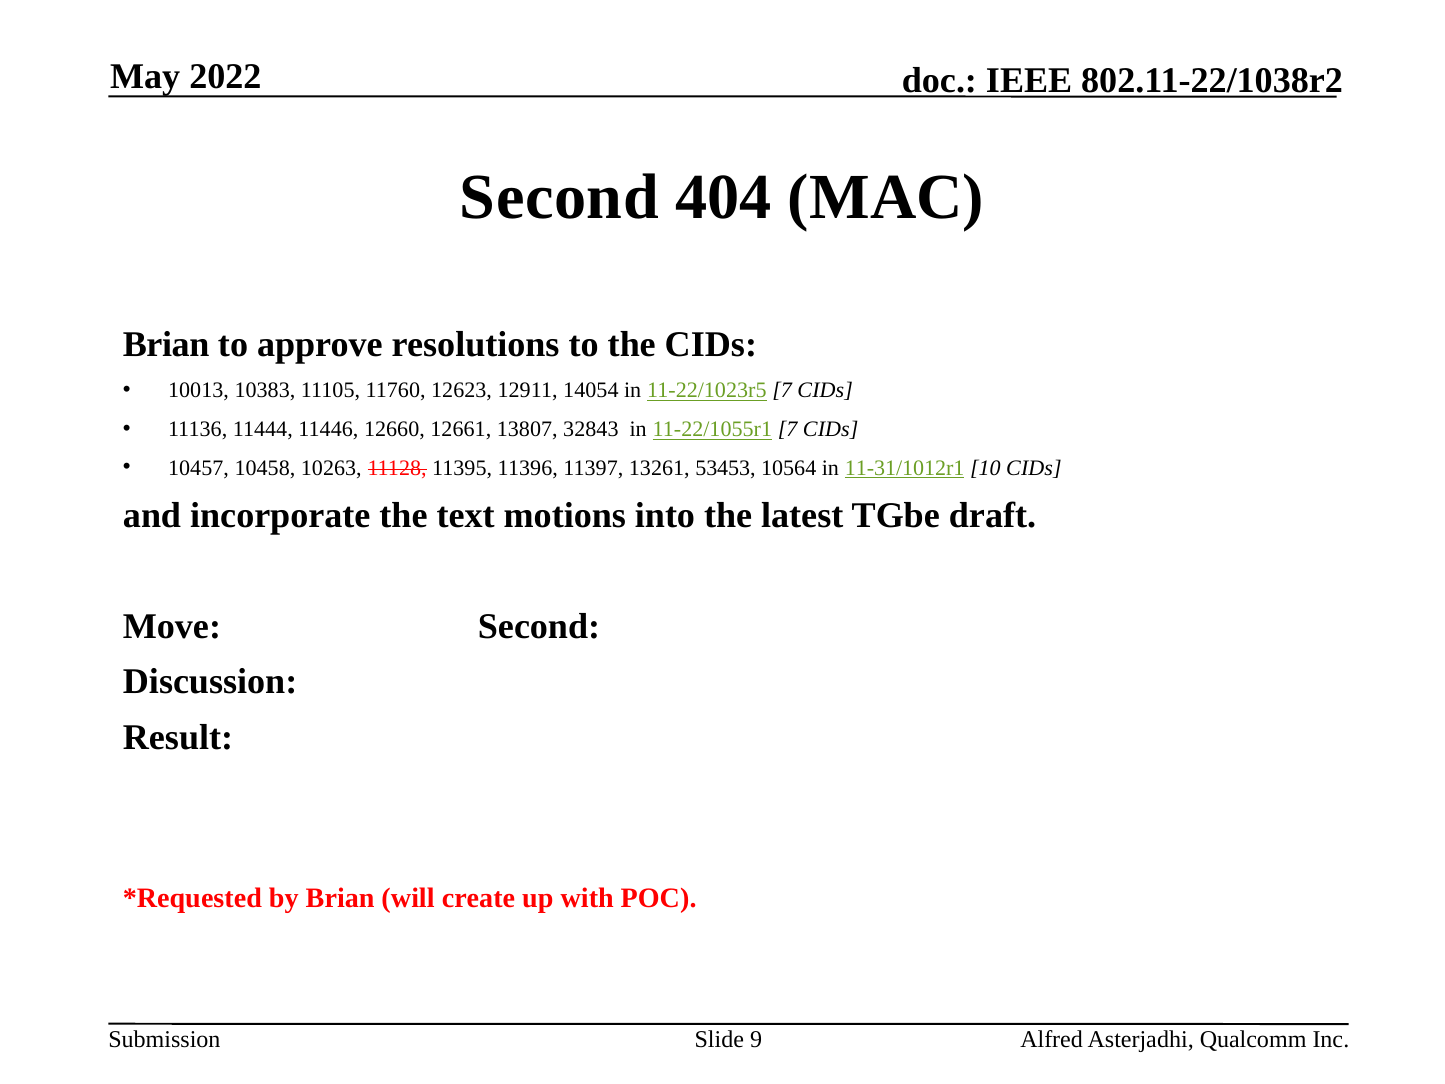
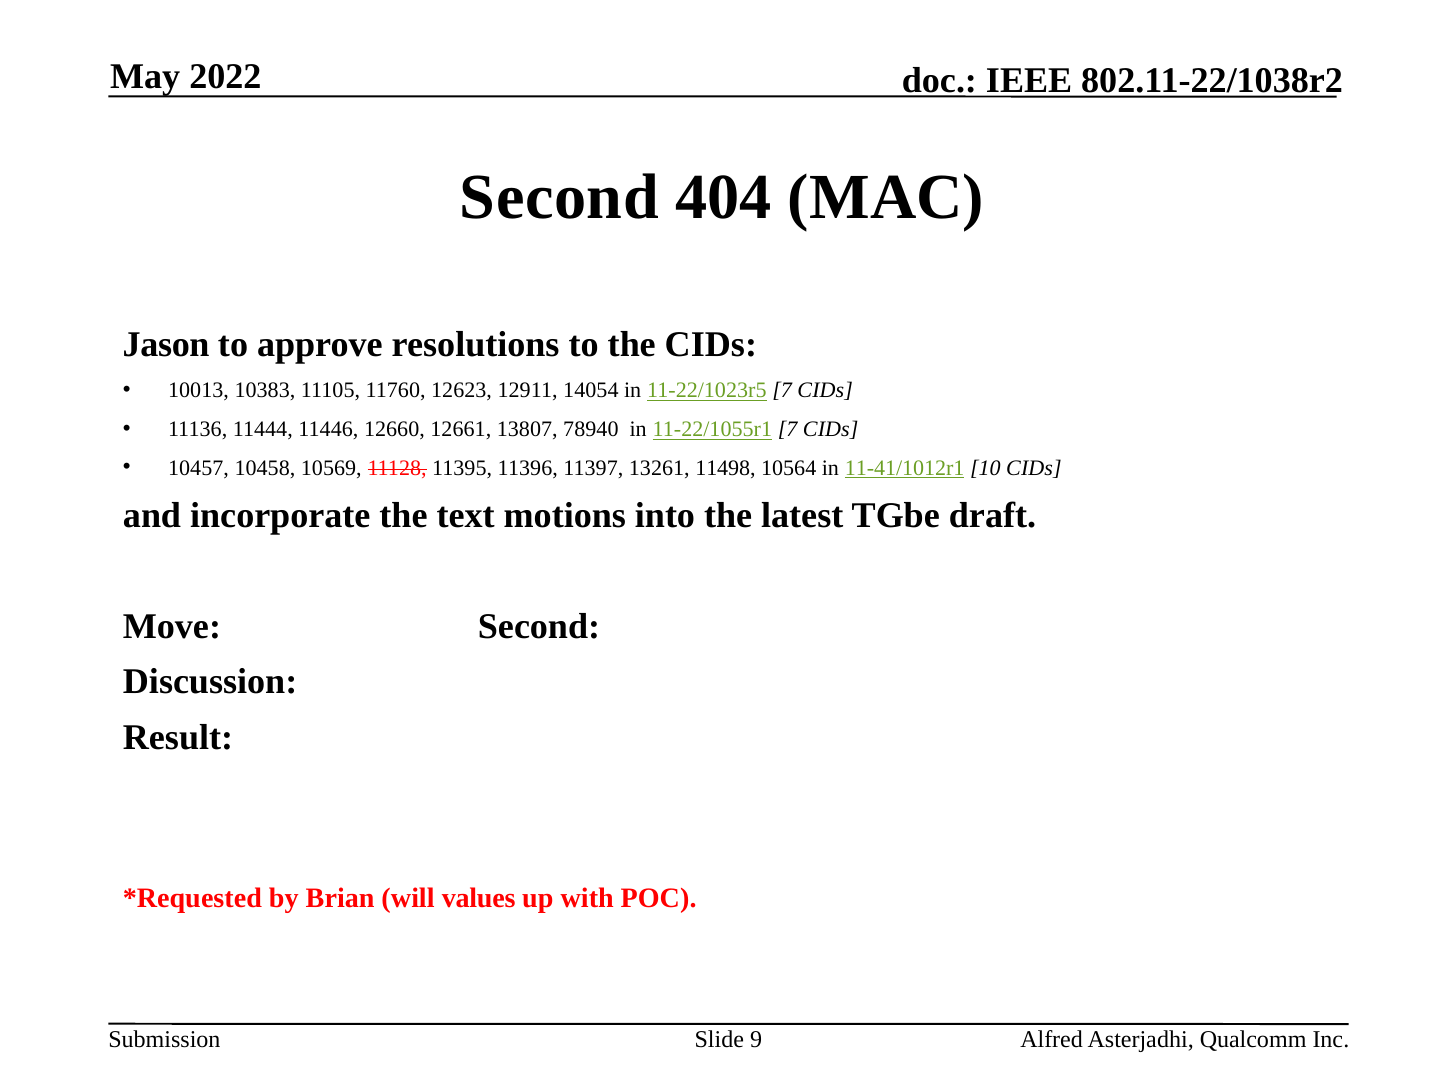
Brian at (166, 345): Brian -> Jason
32843: 32843 -> 78940
10263: 10263 -> 10569
53453: 53453 -> 11498
11-31/1012r1: 11-31/1012r1 -> 11-41/1012r1
create: create -> values
